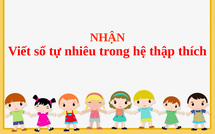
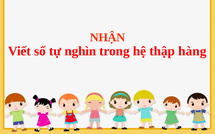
nhiêu: nhiêu -> nghìn
thích: thích -> hàng
